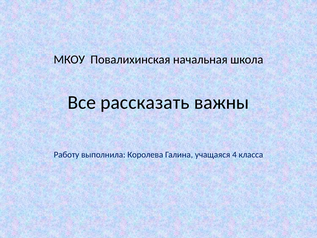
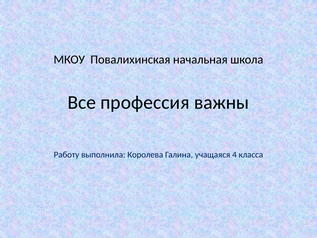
рассказать: рассказать -> профессия
